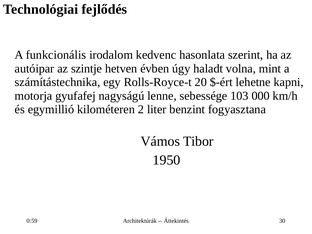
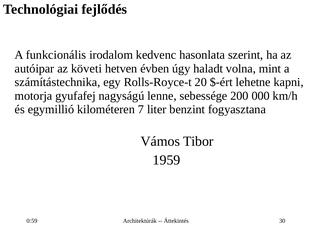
szintje: szintje -> követi
103: 103 -> 200
2: 2 -> 7
1950: 1950 -> 1959
